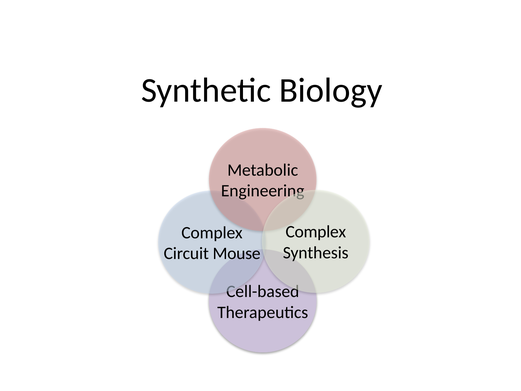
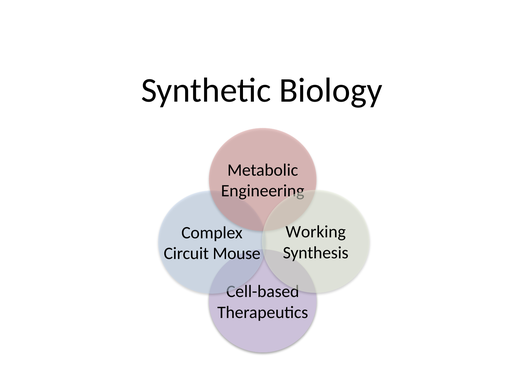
Complex at (316, 232): Complex -> Working
